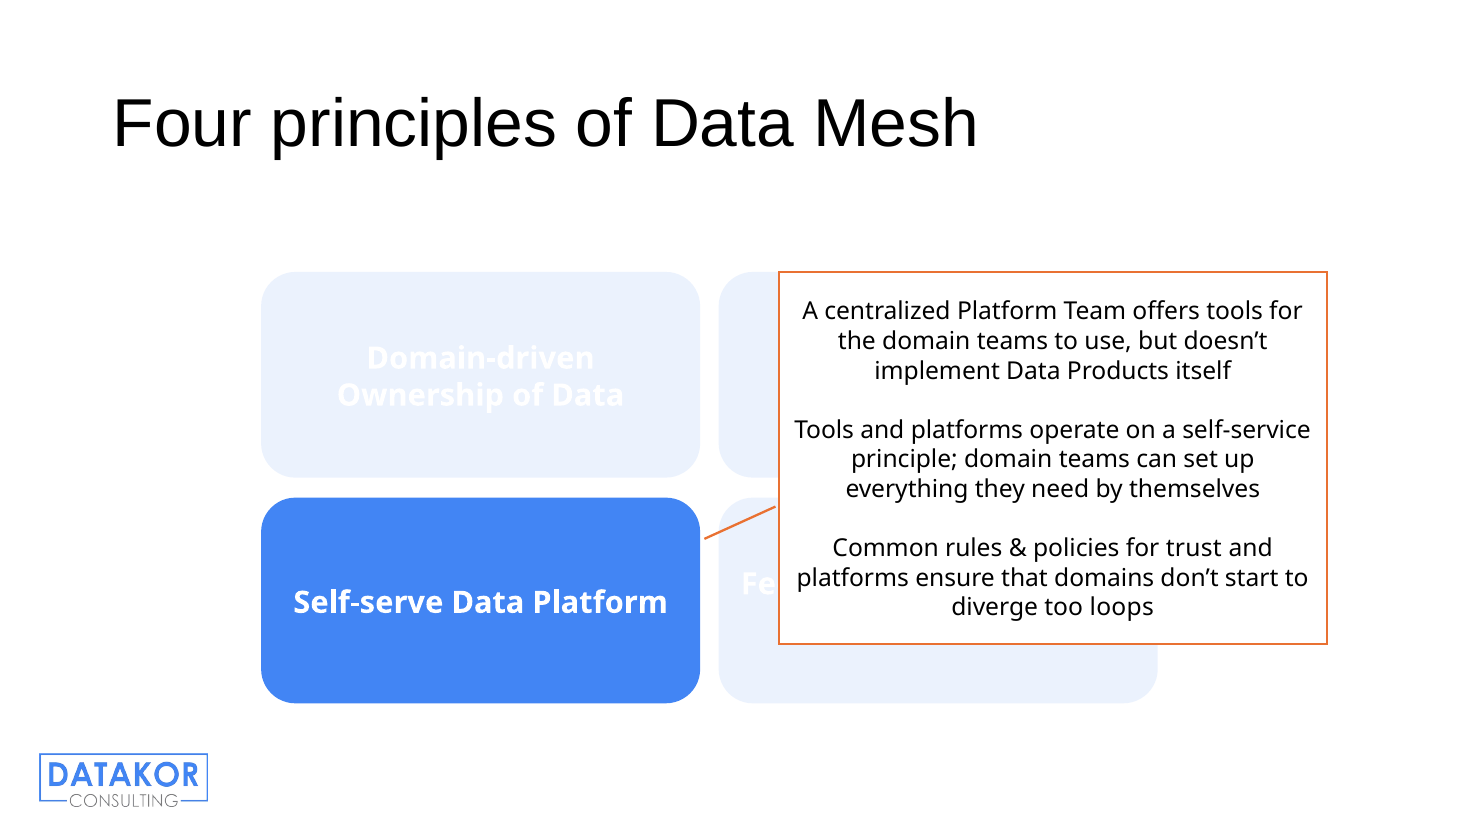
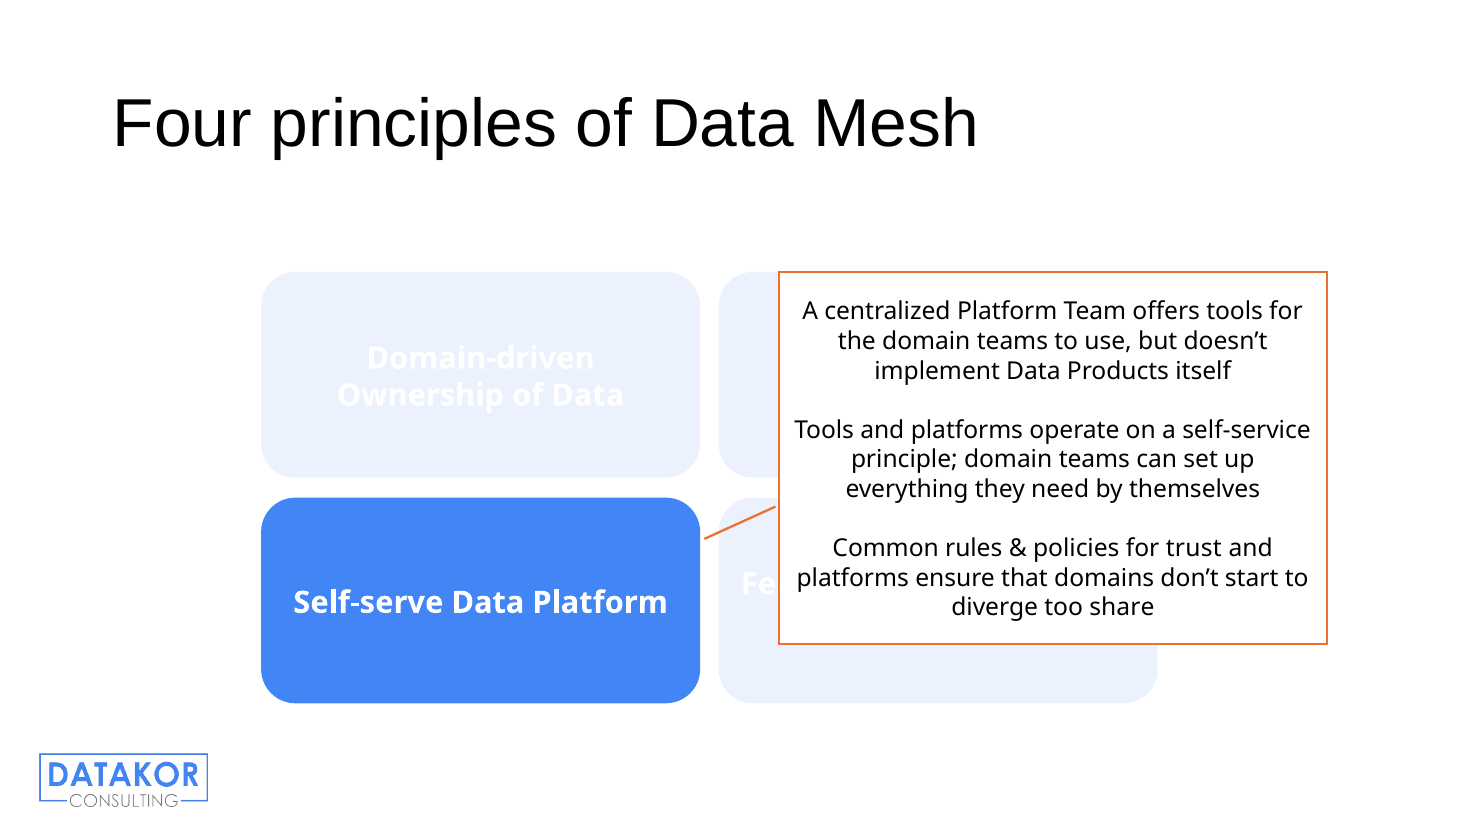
loops: loops -> share
